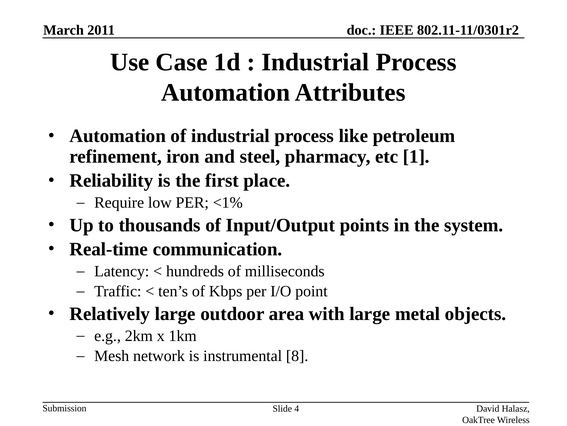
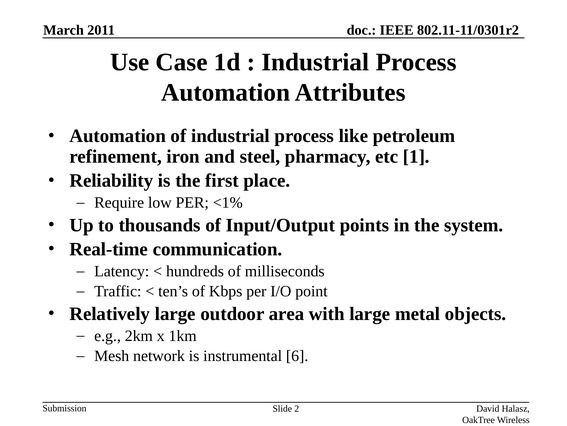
8: 8 -> 6
4: 4 -> 2
